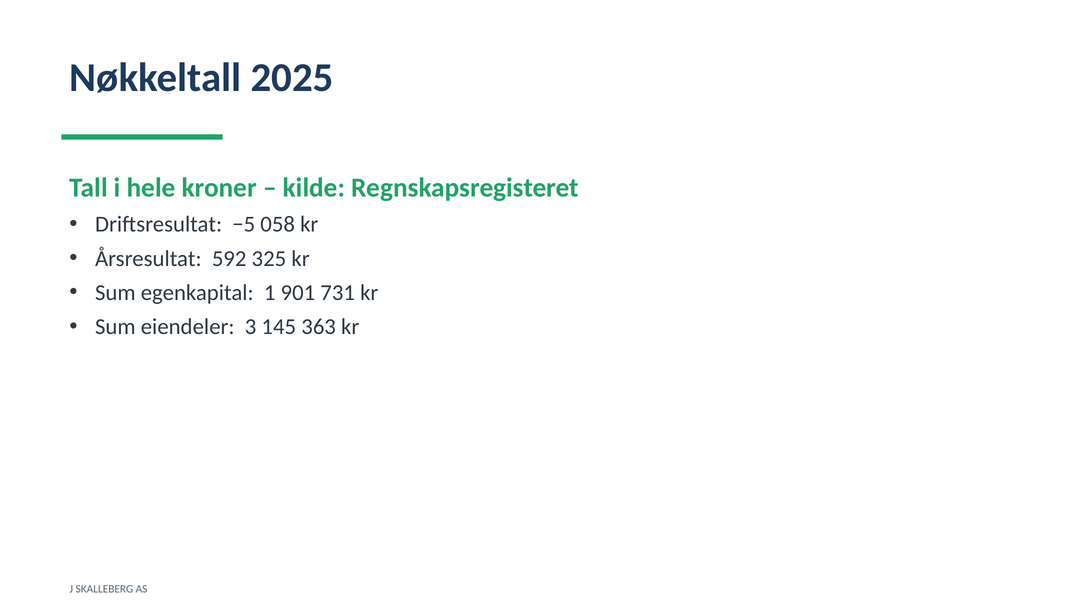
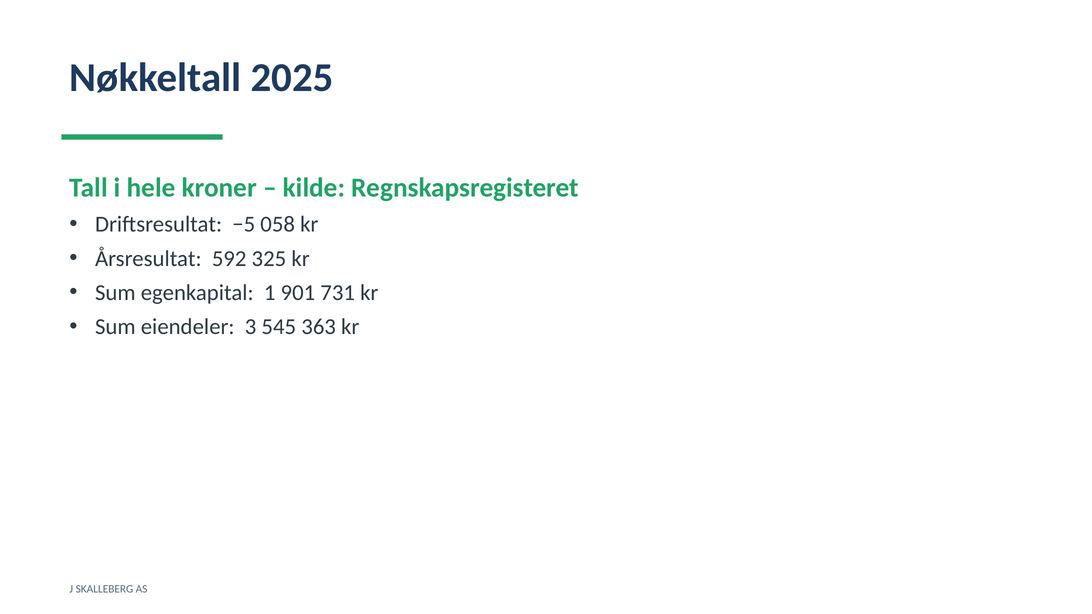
145: 145 -> 545
